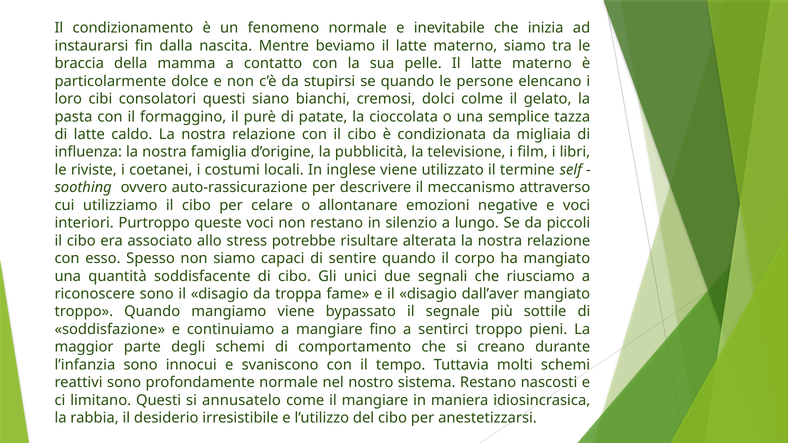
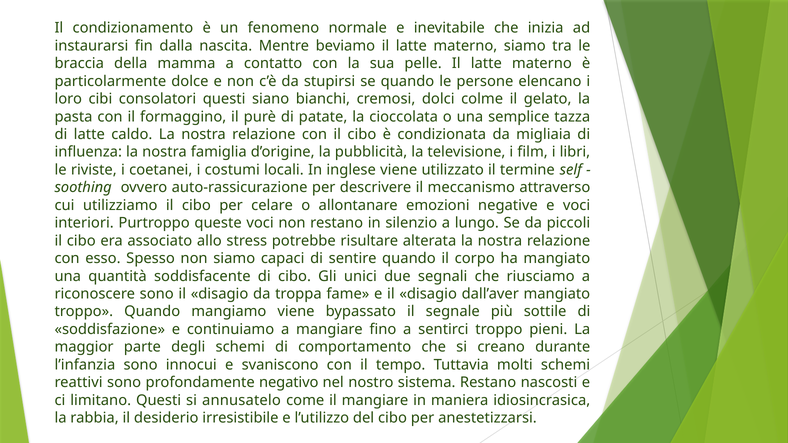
profondamente normale: normale -> negativo
